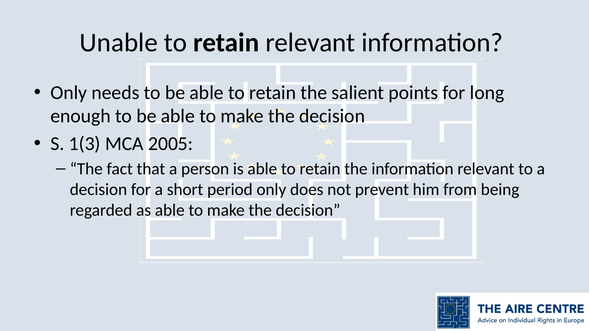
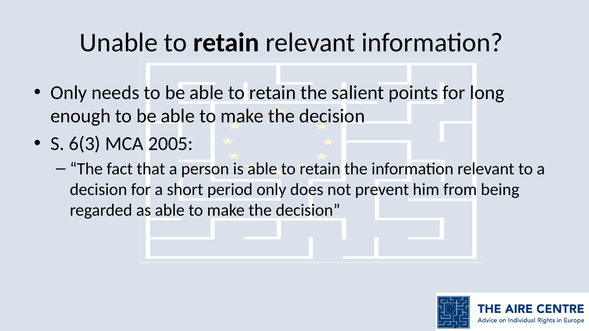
1(3: 1(3 -> 6(3
